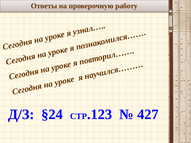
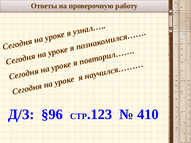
§24: §24 -> §96
427: 427 -> 410
